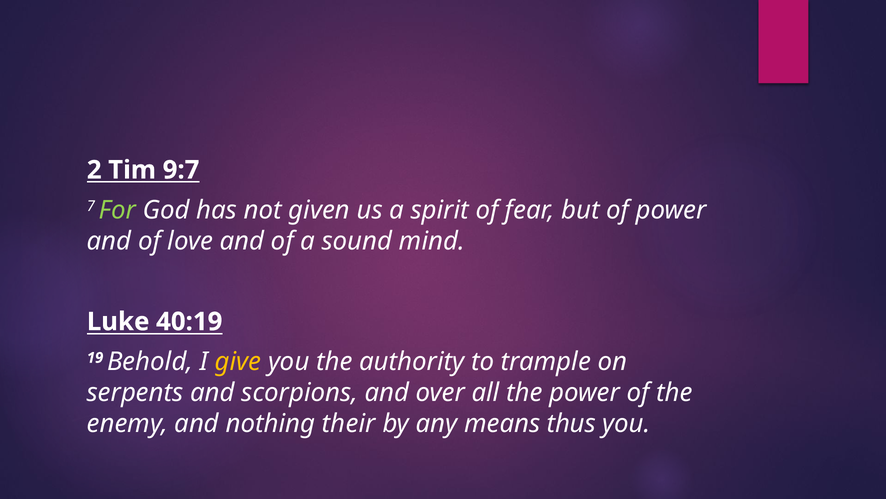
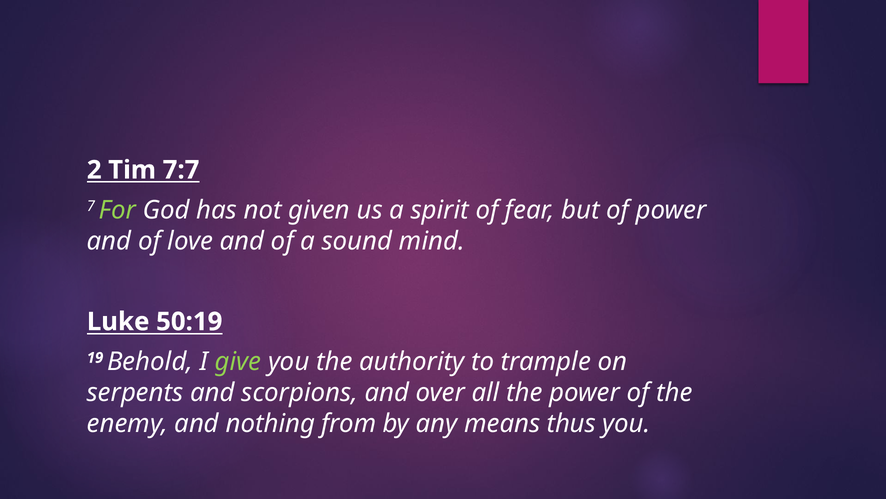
9:7: 9:7 -> 7:7
40:19: 40:19 -> 50:19
give colour: yellow -> light green
their: their -> from
